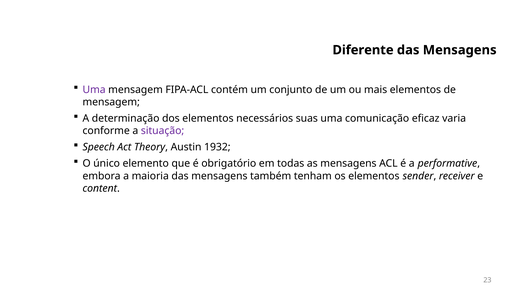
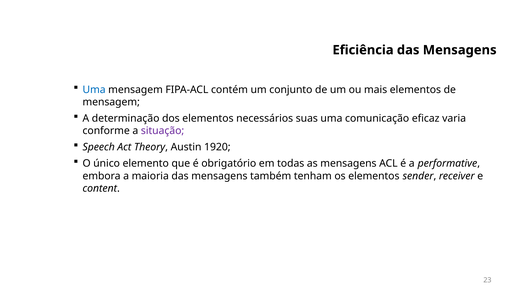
Diferente: Diferente -> Eficiência
Uma at (94, 90) colour: purple -> blue
1932: 1932 -> 1920
